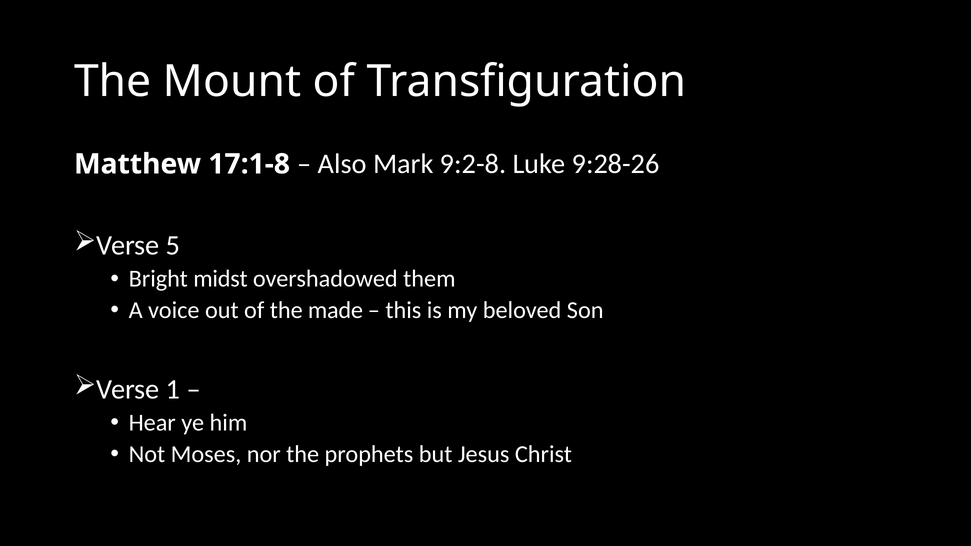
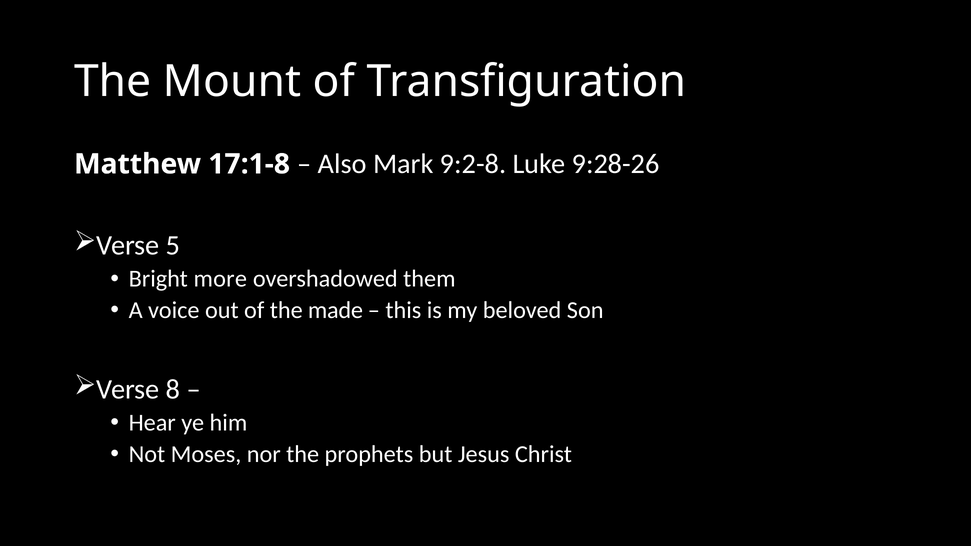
midst: midst -> more
1: 1 -> 8
